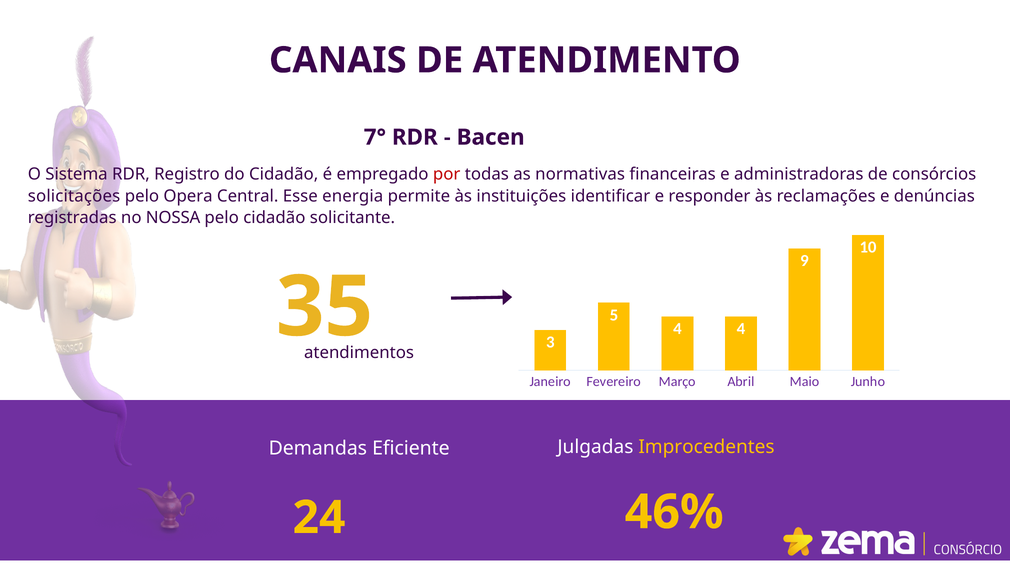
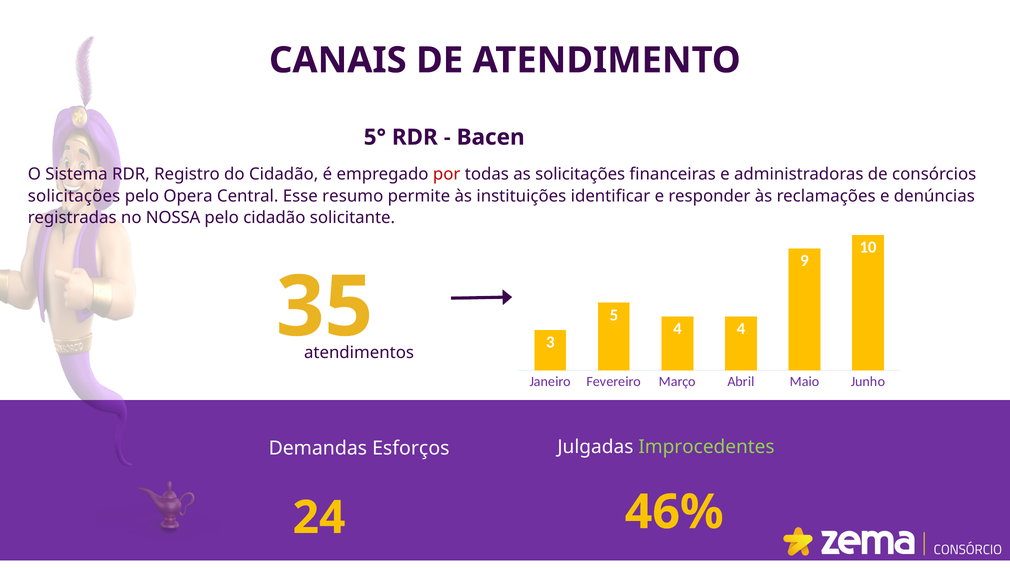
7°: 7° -> 5°
as normativas: normativas -> solicitações
energia: energia -> resumo
Eficiente: Eficiente -> Esforços
Improcedentes colour: yellow -> light green
